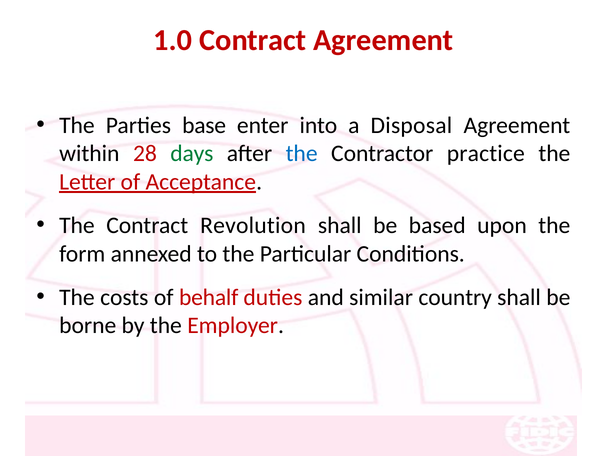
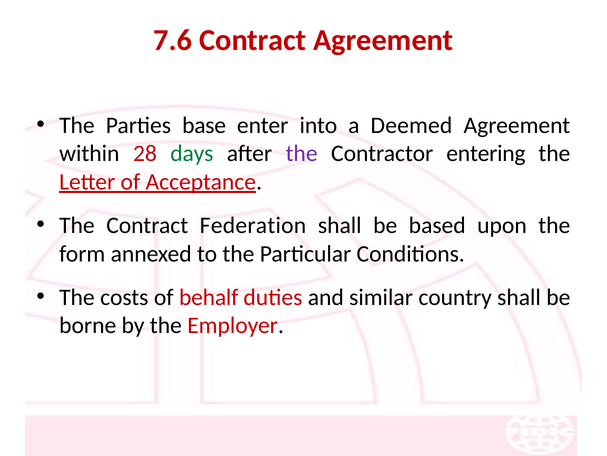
1.0: 1.0 -> 7.6
Disposal: Disposal -> Deemed
the at (302, 153) colour: blue -> purple
practice: practice -> entering
Revolution: Revolution -> Federation
